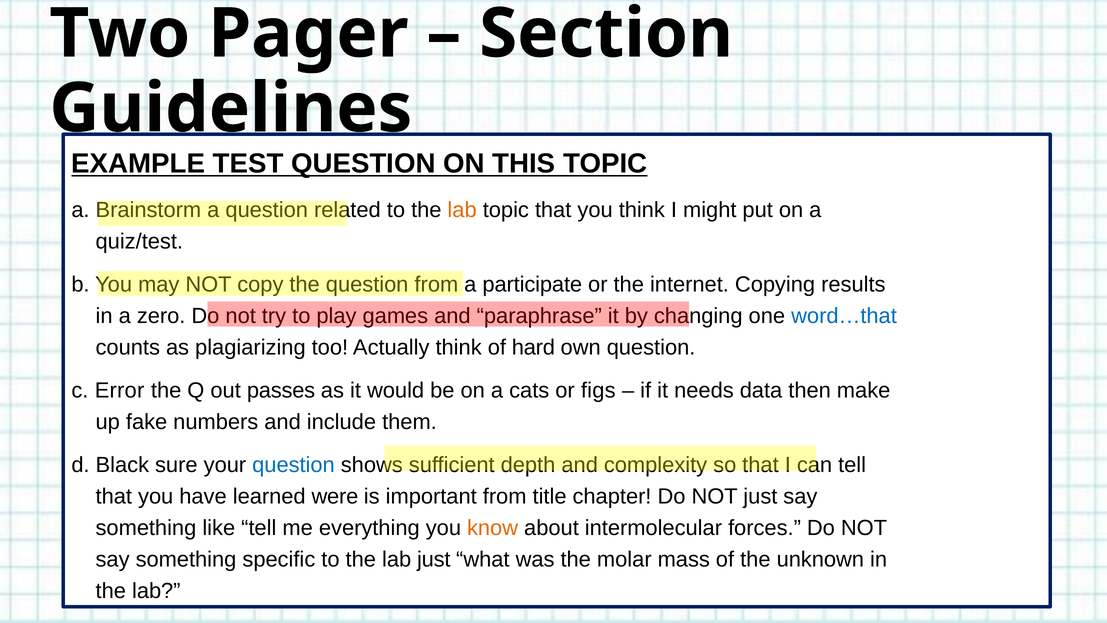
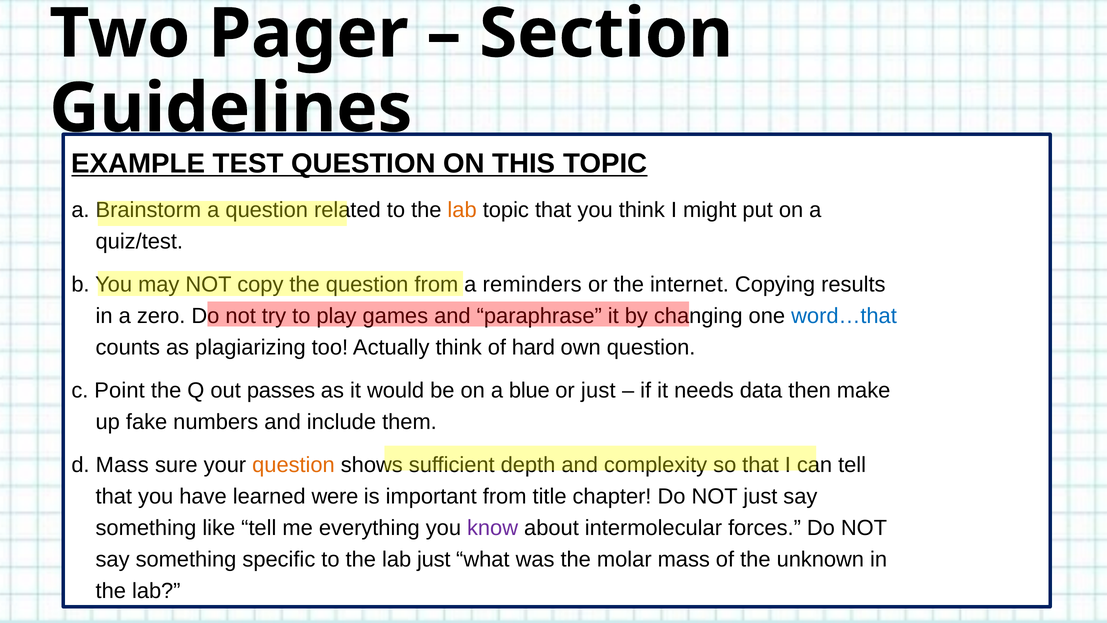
participate: participate -> reminders
Error: Error -> Point
cats: cats -> blue
or figs: figs -> just
d Black: Black -> Mass
question at (293, 465) colour: blue -> orange
know colour: orange -> purple
